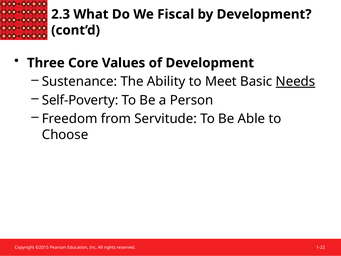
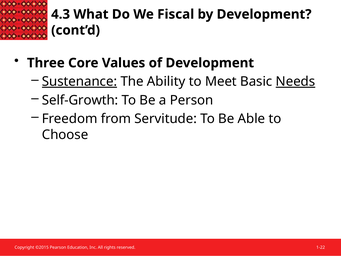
2.3: 2.3 -> 4.3
Sustenance underline: none -> present
Self-Poverty: Self-Poverty -> Self-Growth
